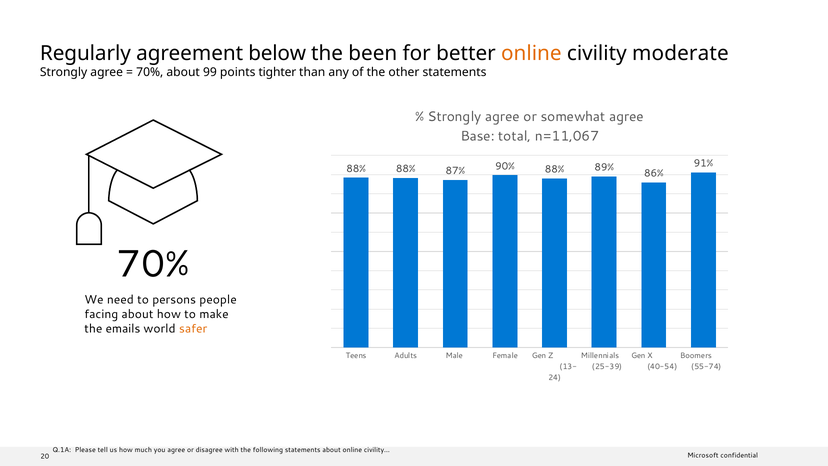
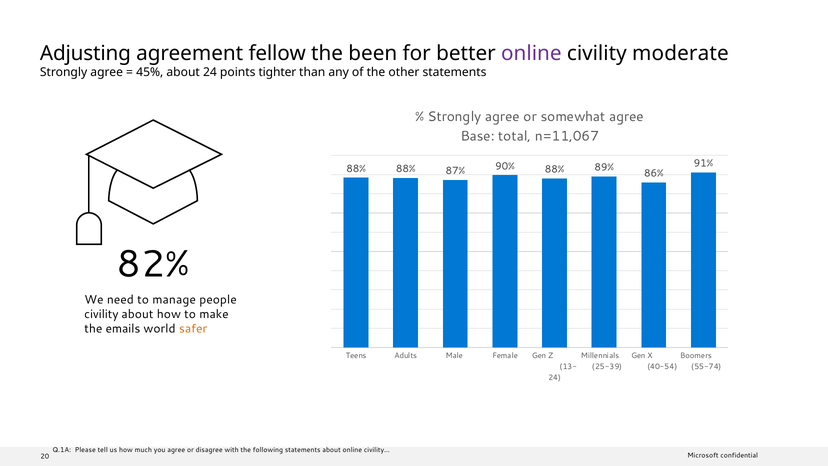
Regularly: Regularly -> Adjusting
below: below -> fellow
online at (531, 53) colour: orange -> purple
70% at (150, 72): 70% -> 45%
about 99: 99 -> 24
70% at (153, 264): 70% -> 82%
persons: persons -> manage
facing at (101, 314): facing -> civility
